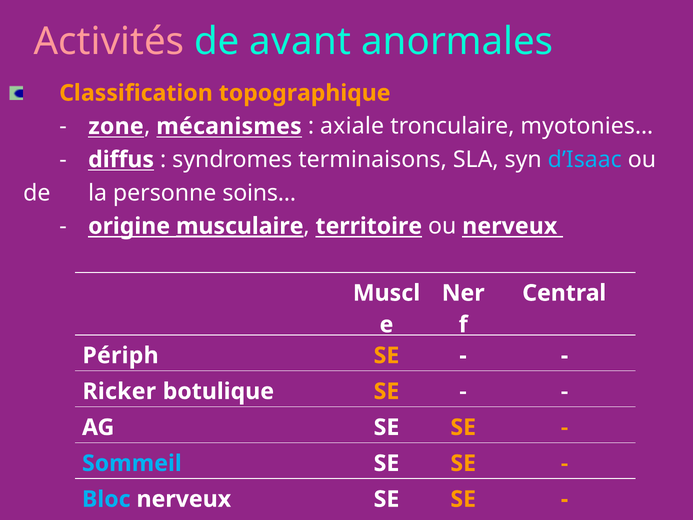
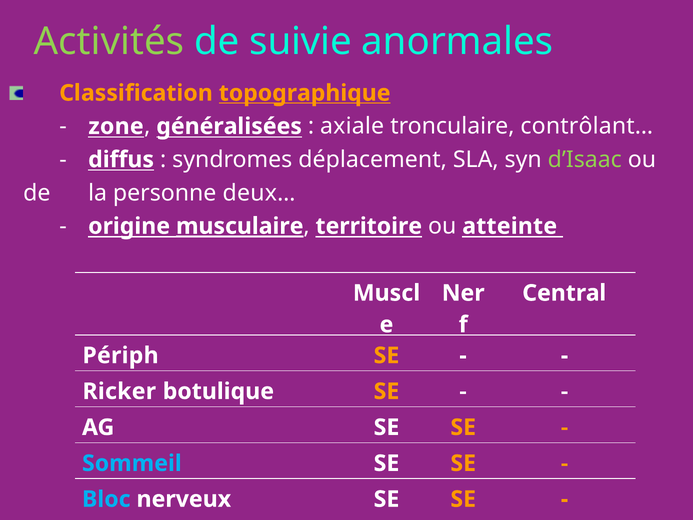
Activités colour: pink -> light green
avant: avant -> suivie
topographique underline: none -> present
mécanismes: mécanismes -> généralisées
myotonies…: myotonies… -> contrôlant…
terminaisons: terminaisons -> déplacement
d’Isaac colour: light blue -> light green
soins…: soins… -> deux…
ou nerveux: nerveux -> atteinte
